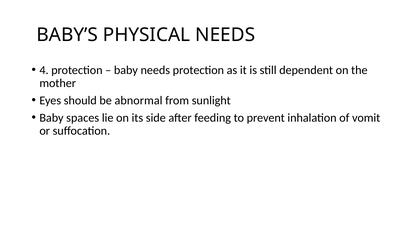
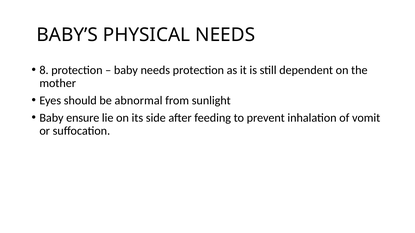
4: 4 -> 8
spaces: spaces -> ensure
